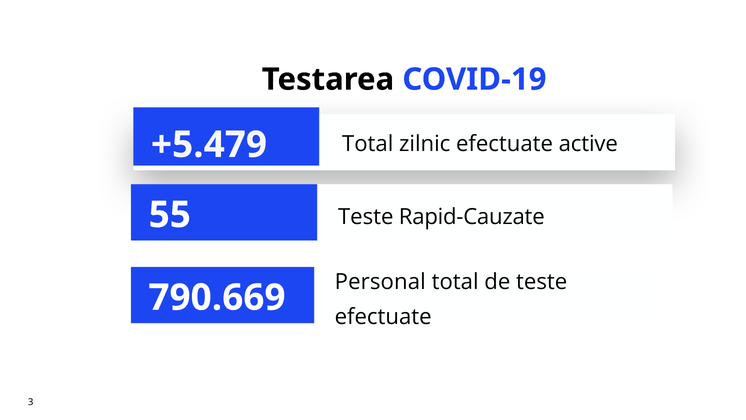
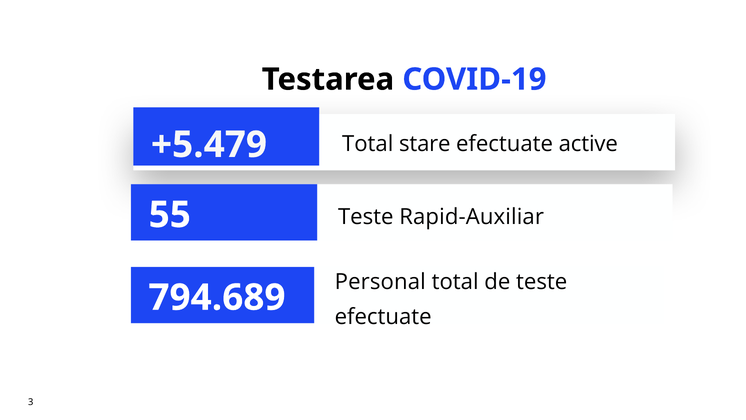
zilnic: zilnic -> stare
Rapid-Cauzate: Rapid-Cauzate -> Rapid-Auxiliar
790.669: 790.669 -> 794.689
